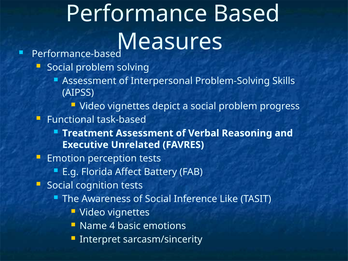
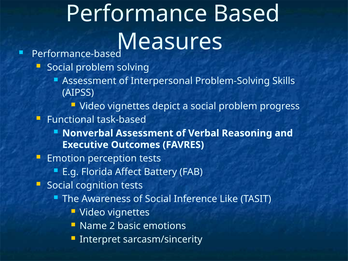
Treatment: Treatment -> Nonverbal
Unrelated: Unrelated -> Outcomes
4: 4 -> 2
